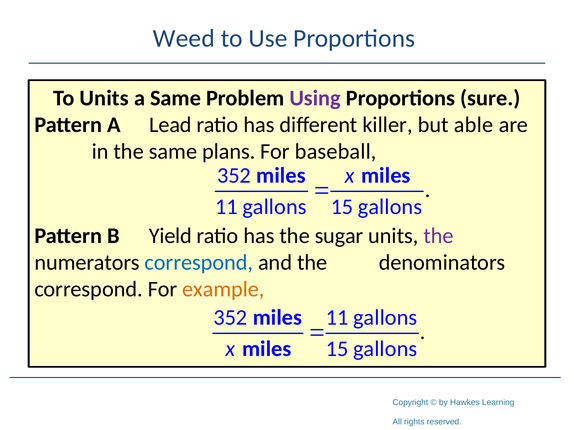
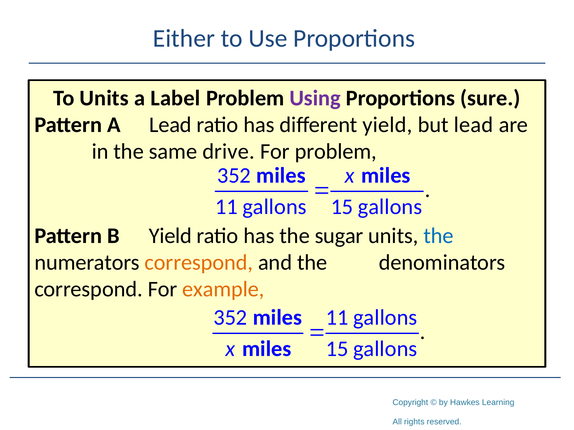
Weed: Weed -> Either
a Same: Same -> Label
different killer: killer -> yield
but able: able -> lead
plans: plans -> drive
For baseball: baseball -> problem
the at (439, 236) colour: purple -> blue
correspond at (199, 263) colour: blue -> orange
